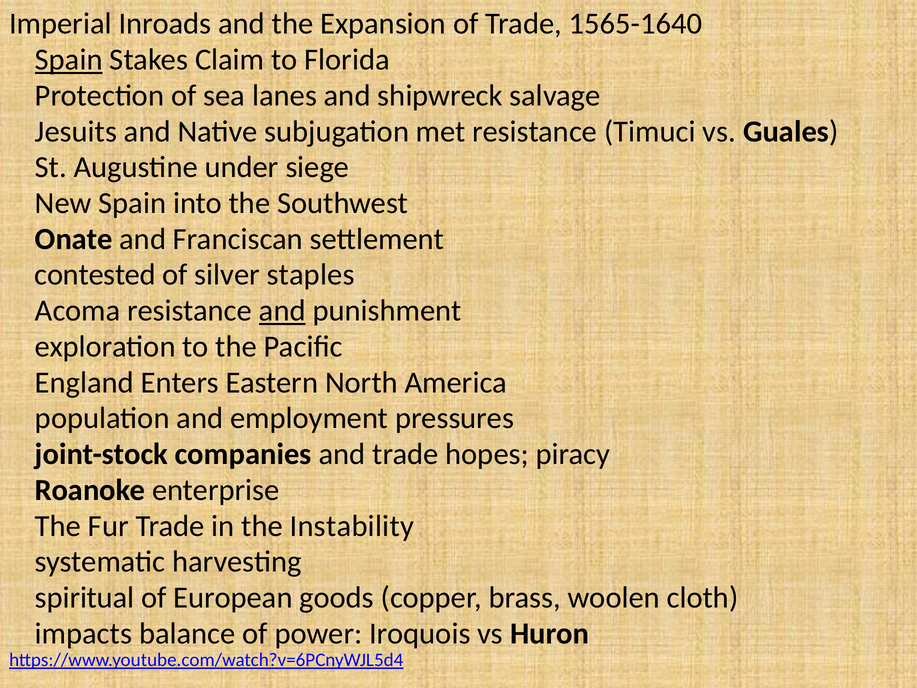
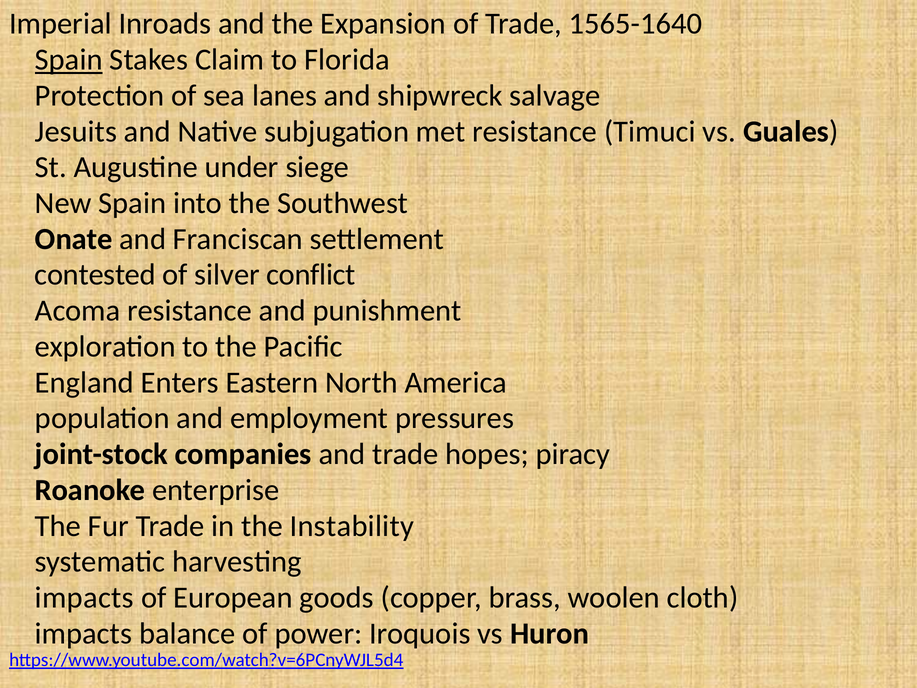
staples: staples -> conflict
and at (282, 311) underline: present -> none
spiritual at (85, 597): spiritual -> impacts
